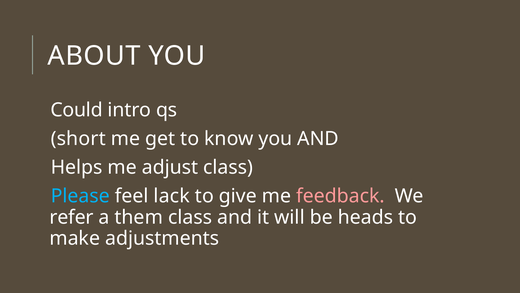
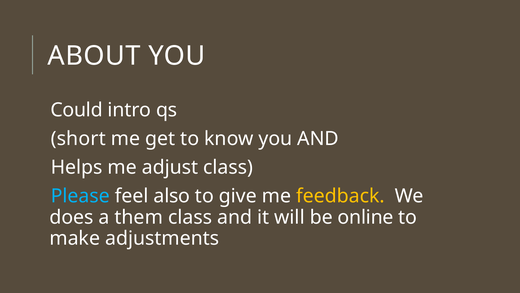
lack: lack -> also
feedback colour: pink -> yellow
refer: refer -> does
heads: heads -> online
